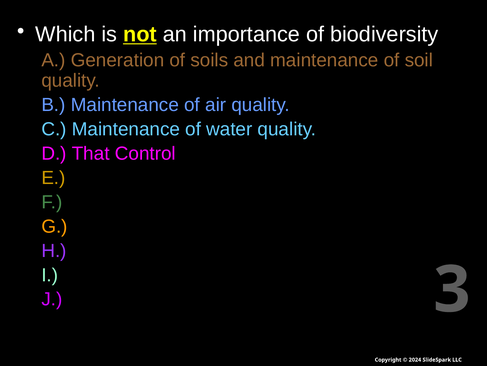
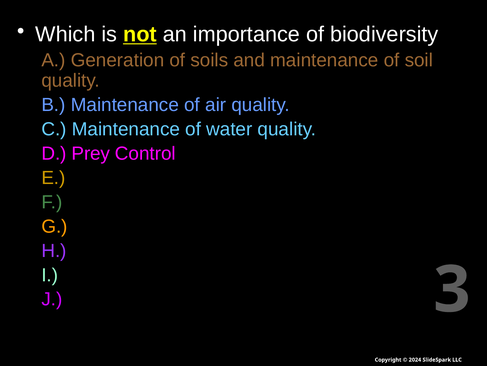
That: That -> Prey
